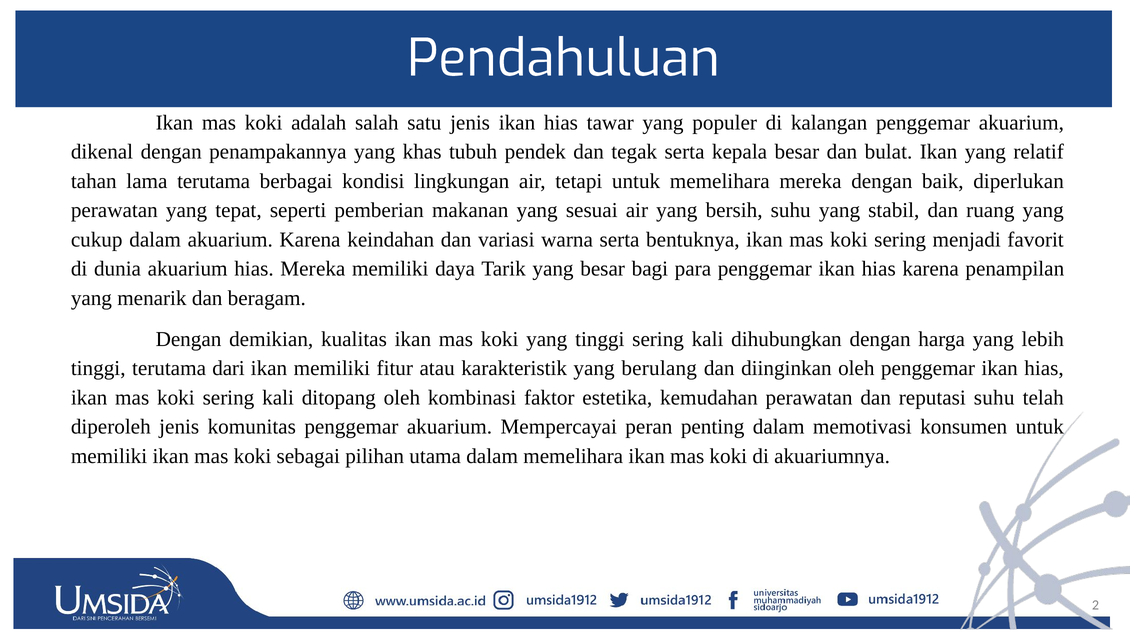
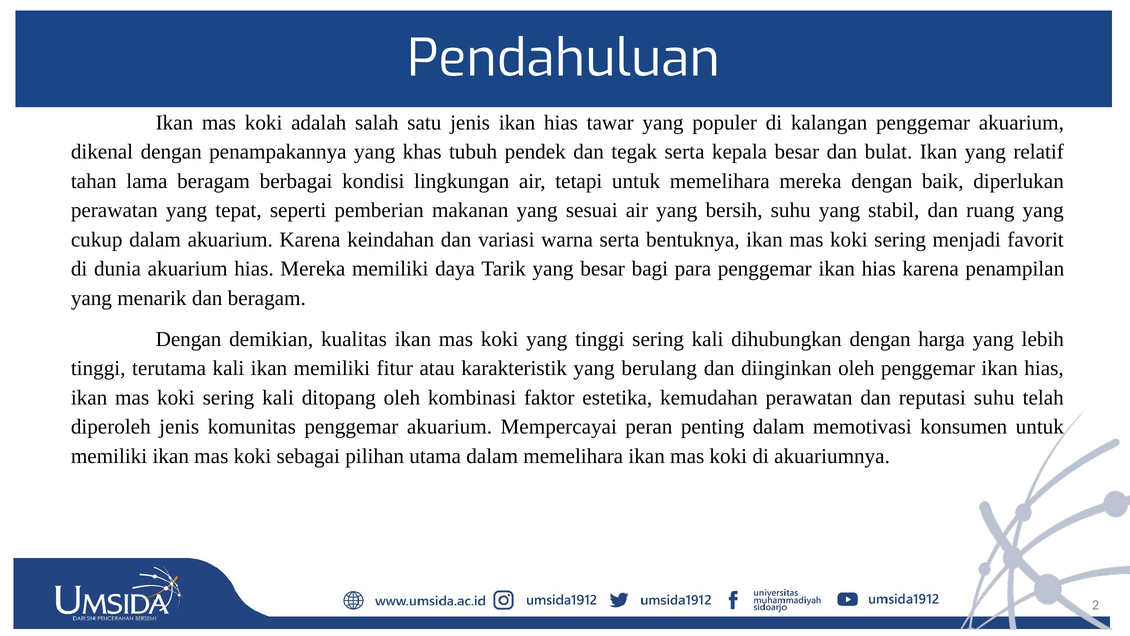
lama terutama: terutama -> beragam
terutama dari: dari -> kali
